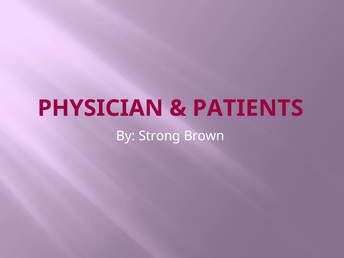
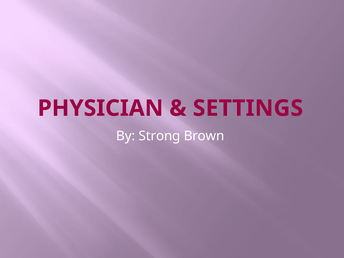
PATIENTS: PATIENTS -> SETTINGS
